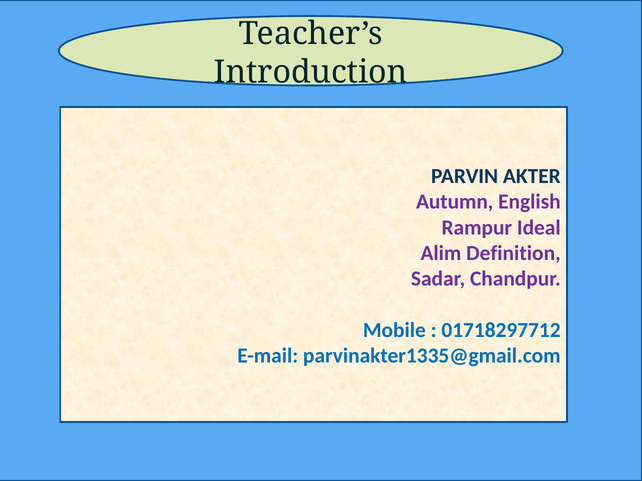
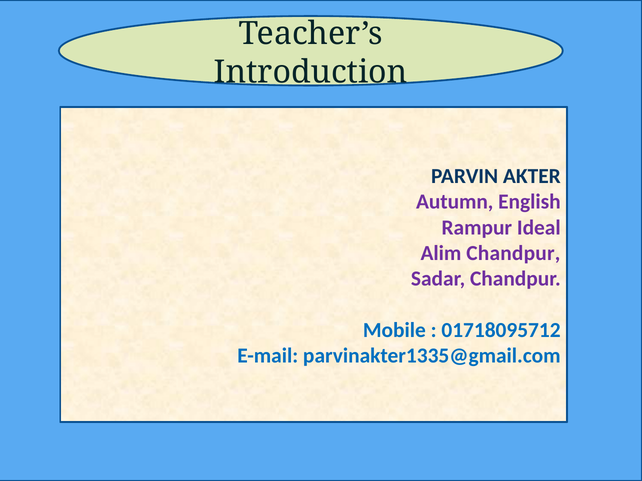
Alim Definition: Definition -> Chandpur
01718297712: 01718297712 -> 01718095712
